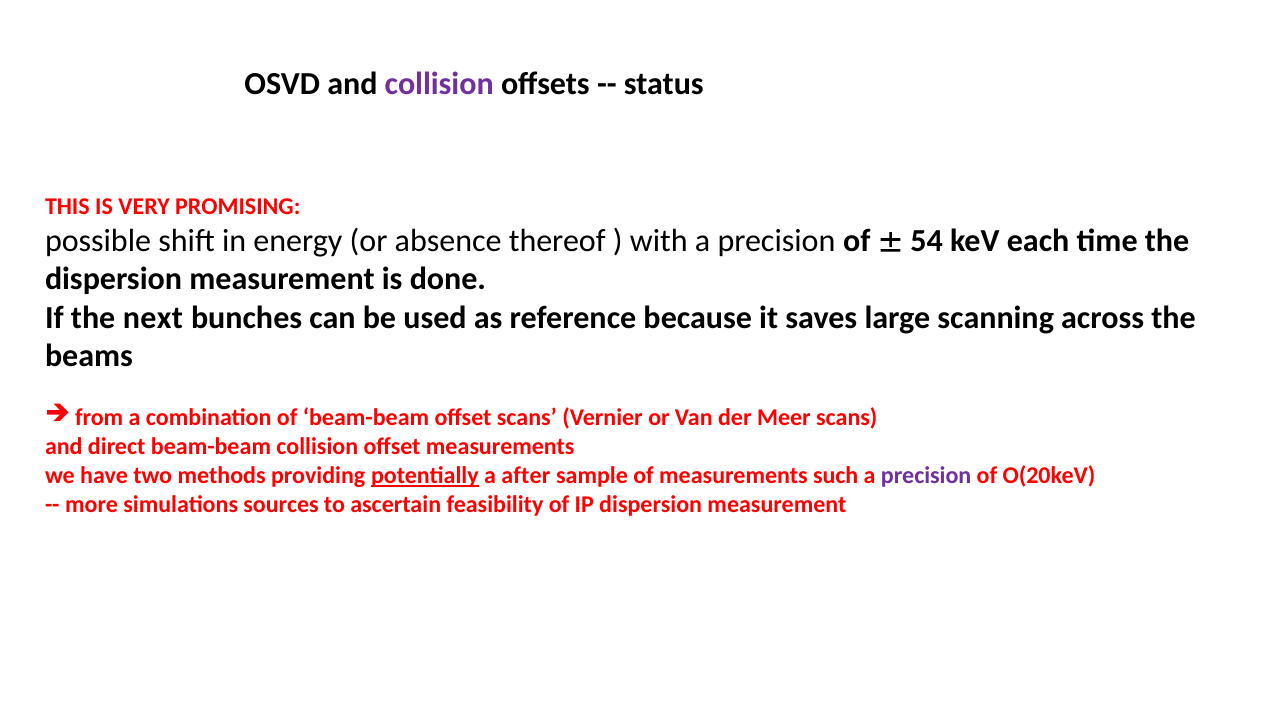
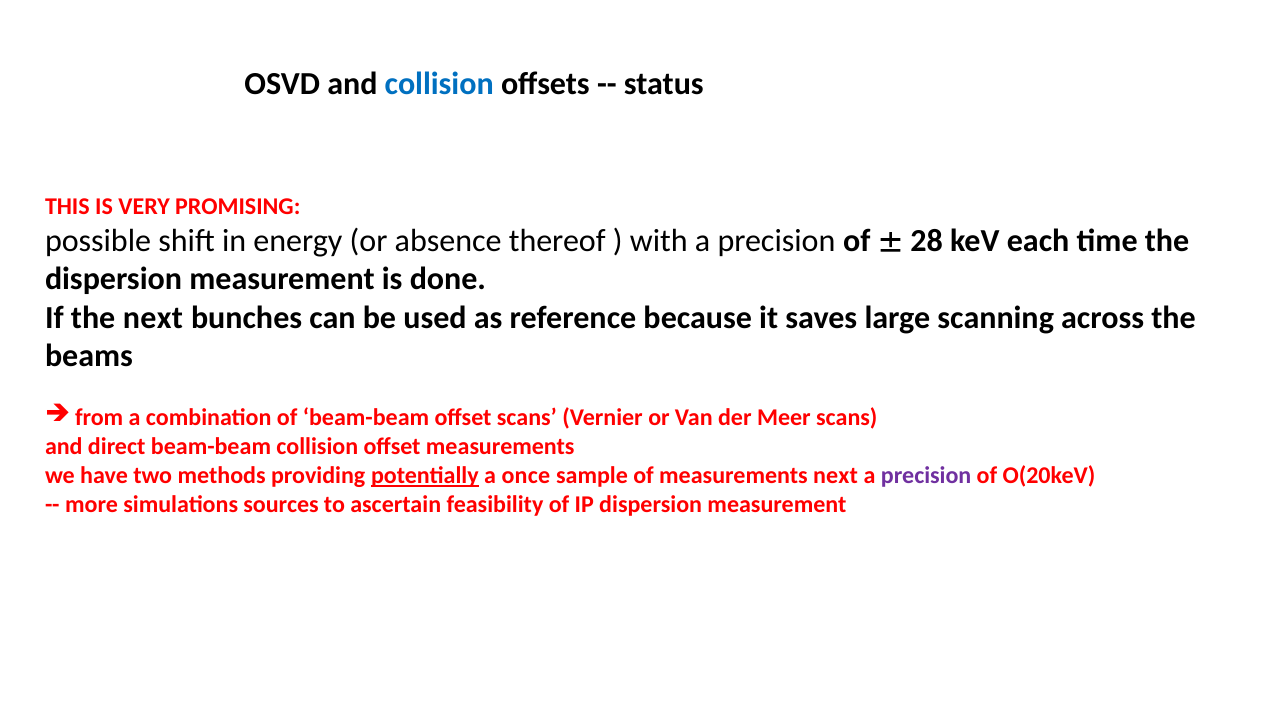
collision at (439, 84) colour: purple -> blue
54: 54 -> 28
after: after -> once
measurements such: such -> next
